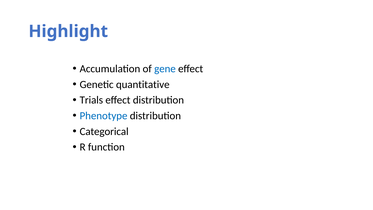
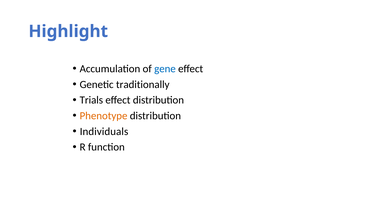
quantitative: quantitative -> traditionally
Phenotype colour: blue -> orange
Categorical: Categorical -> Individuals
